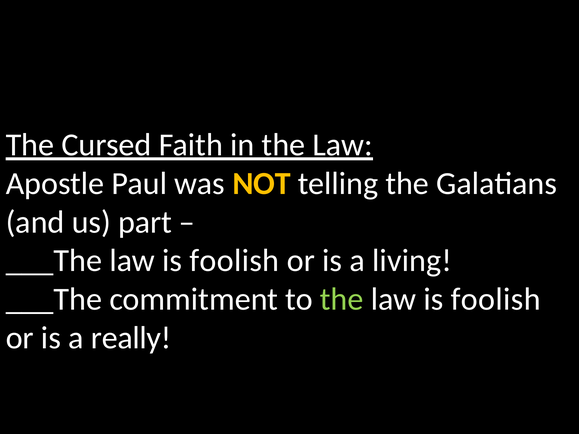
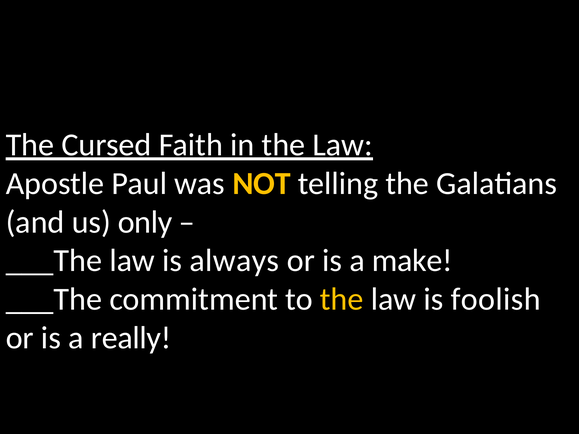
part: part -> only
___The law is foolish: foolish -> always
living: living -> make
the at (342, 299) colour: light green -> yellow
